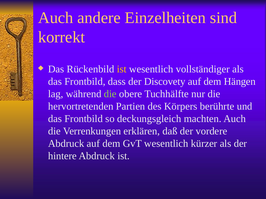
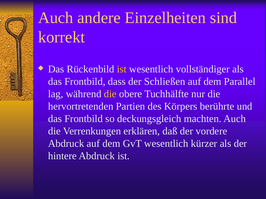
Discovety: Discovety -> Schließen
Hängen: Hängen -> Parallel
die at (110, 94) colour: light green -> yellow
